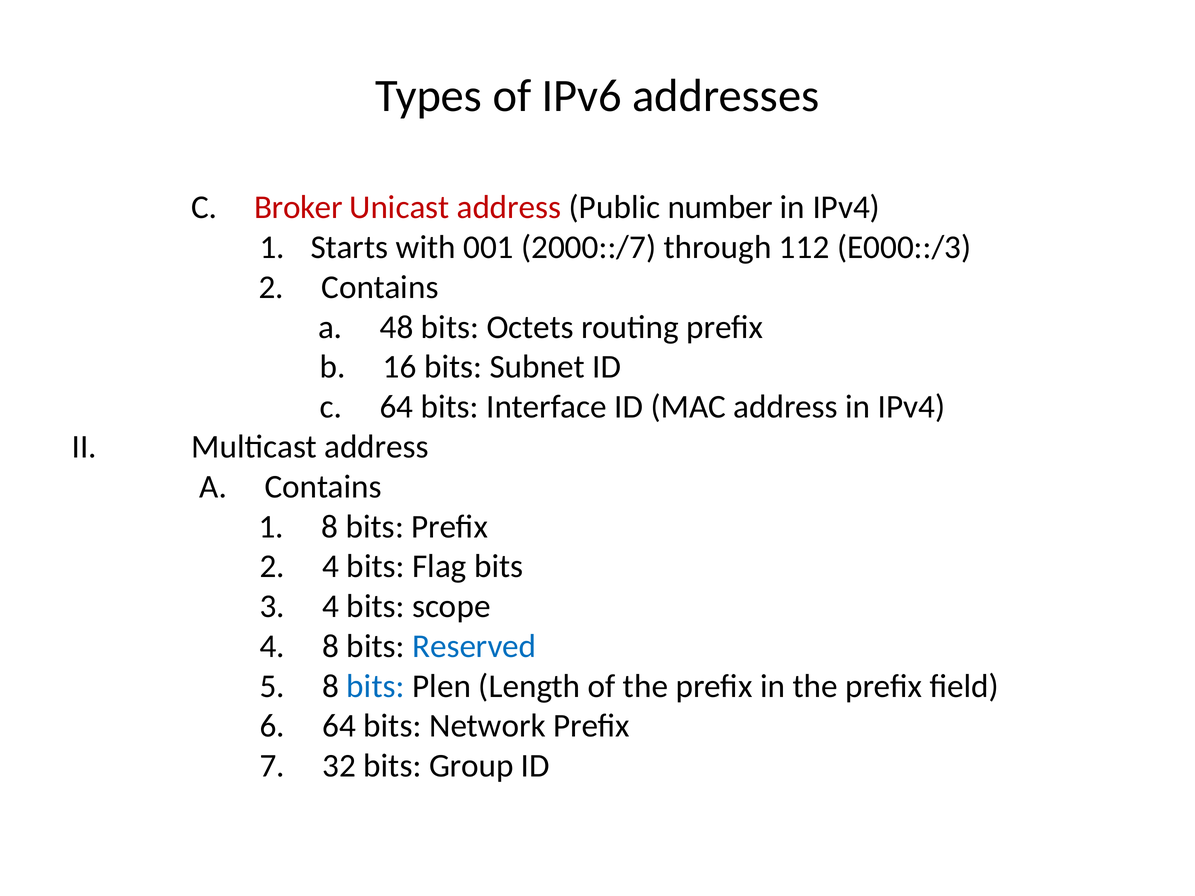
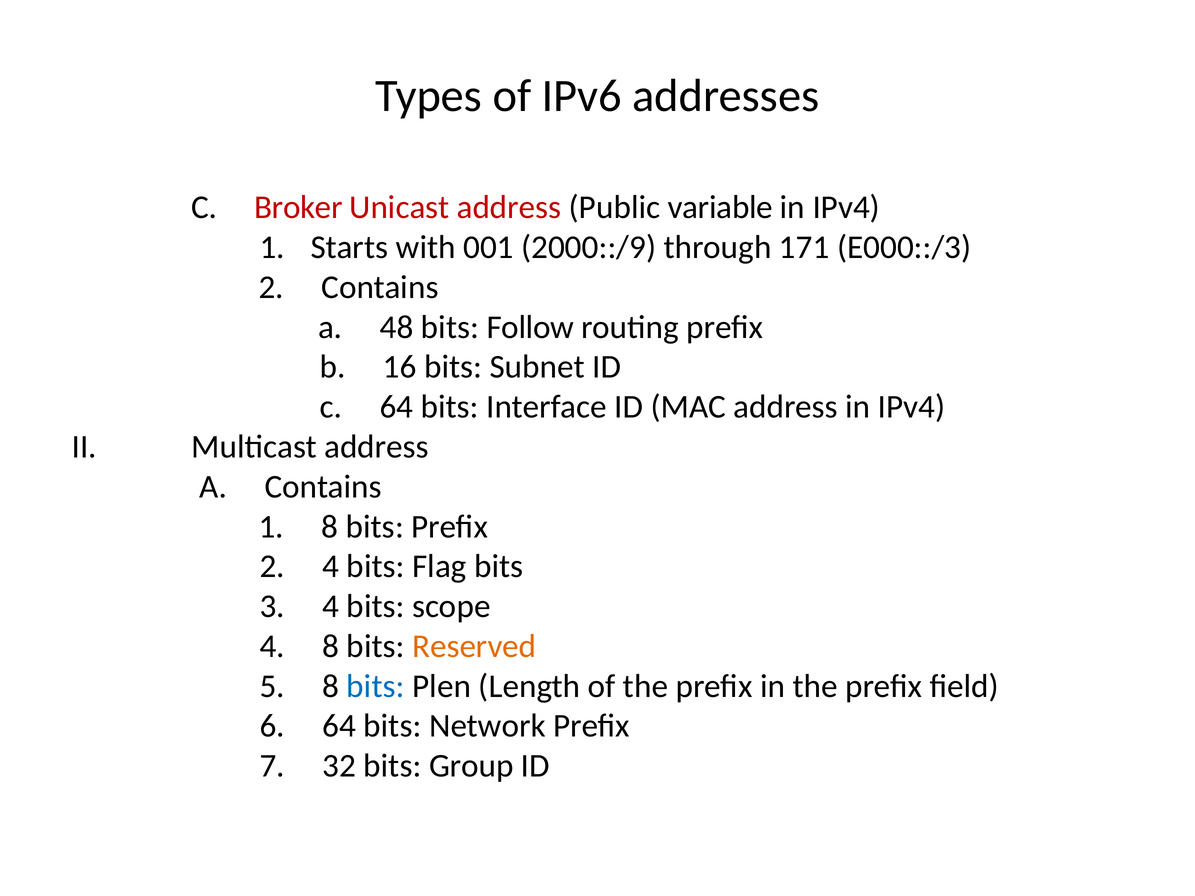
number: number -> variable
2000::/7: 2000::/7 -> 2000::/9
112: 112 -> 171
Octets: Octets -> Follow
Reserved colour: blue -> orange
